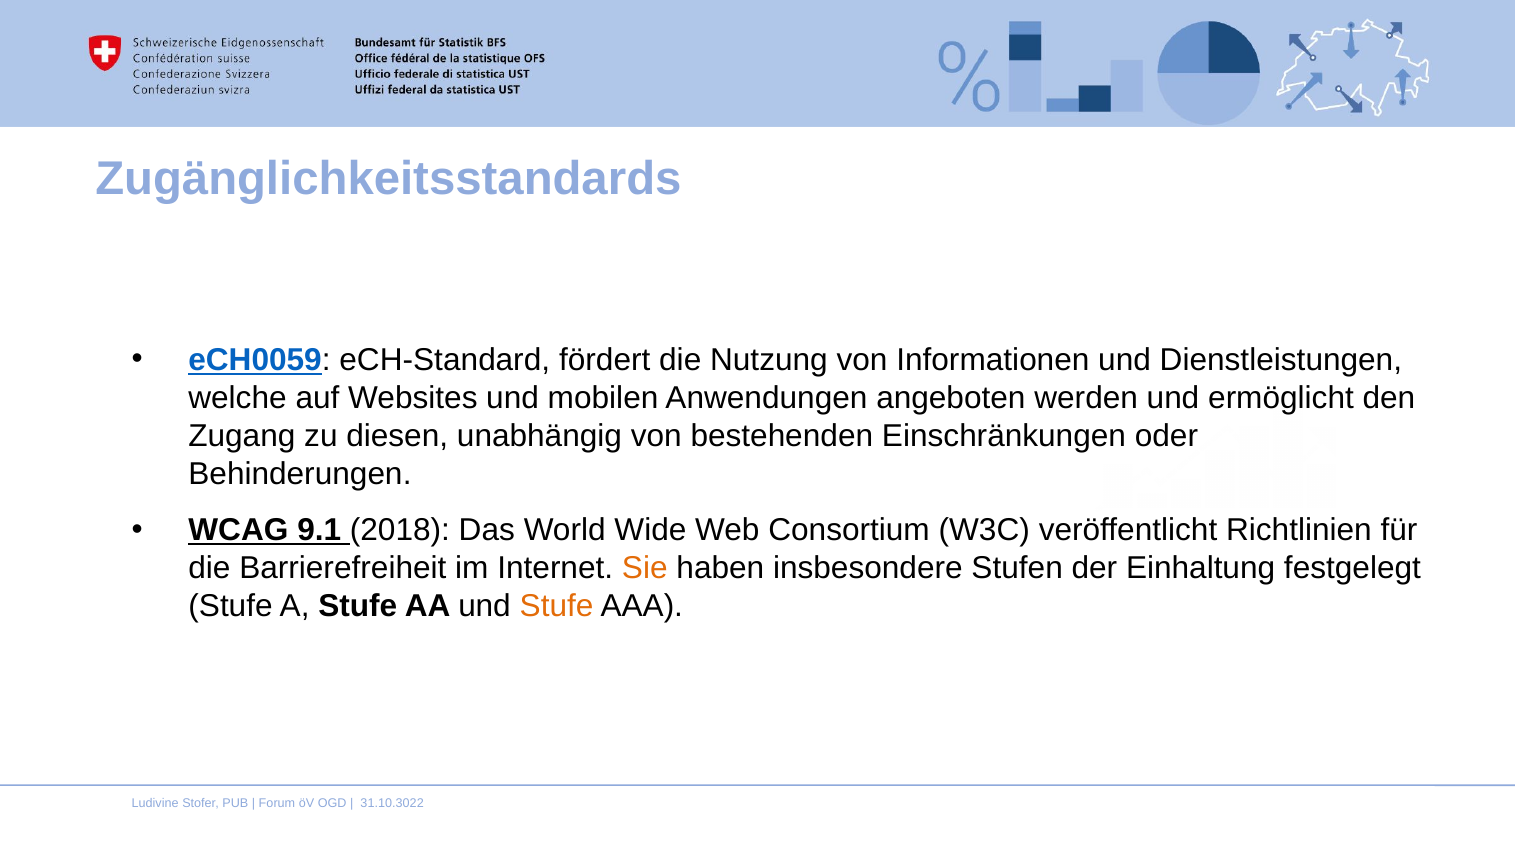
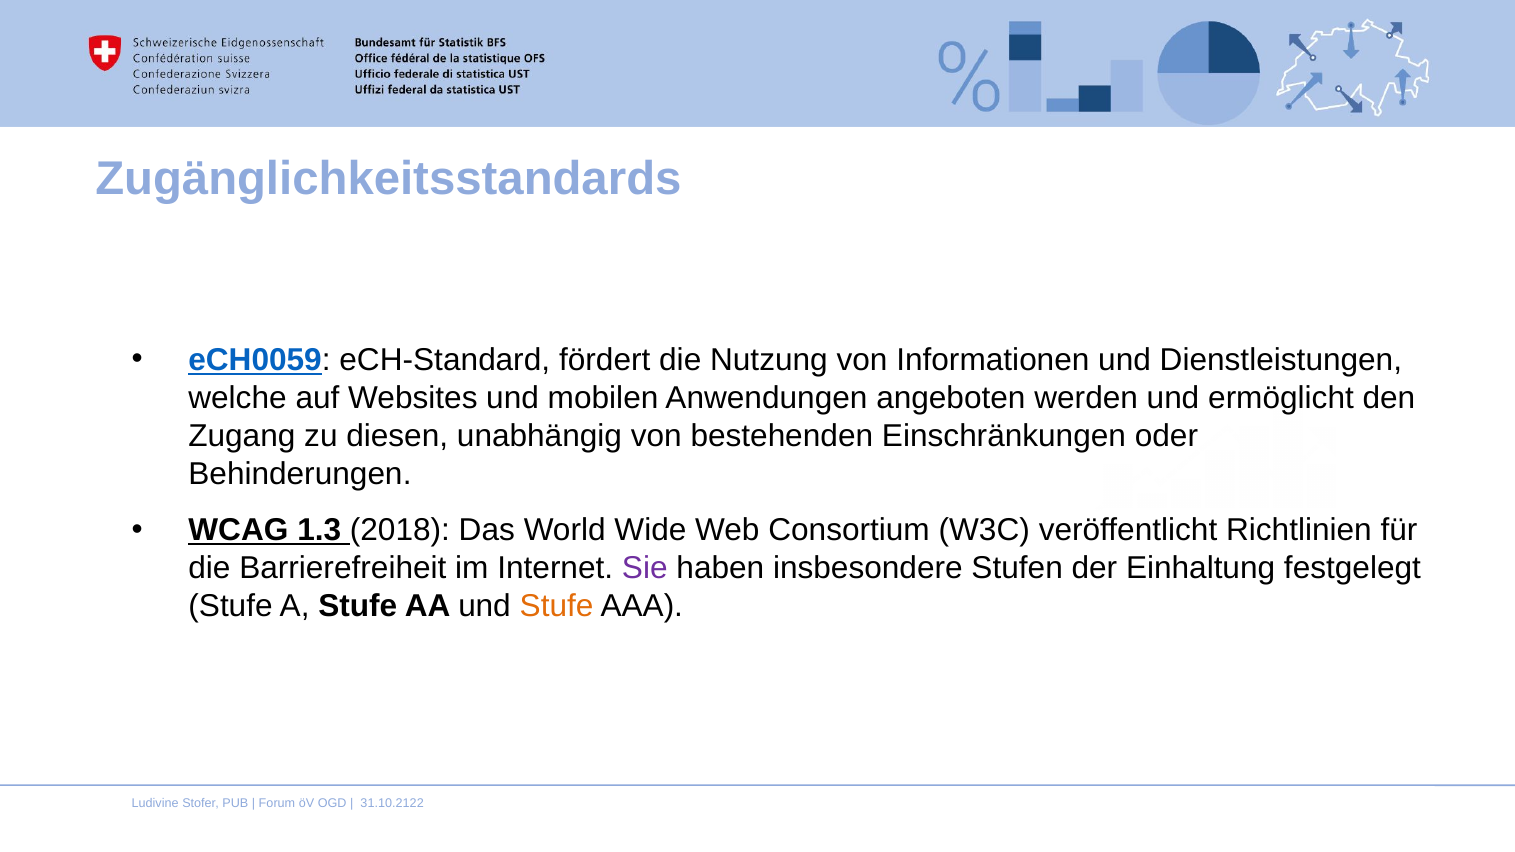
9.1: 9.1 -> 1.3
Sie colour: orange -> purple
31.10.3022: 31.10.3022 -> 31.10.2122
